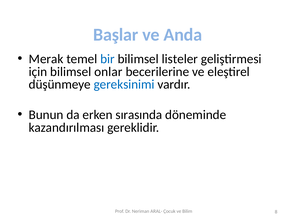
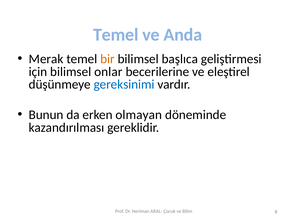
Başlar at (116, 35): Başlar -> Temel
bir colour: blue -> orange
listeler: listeler -> başlıca
sırasında: sırasında -> olmayan
